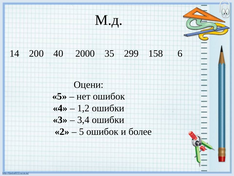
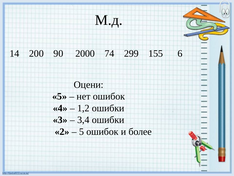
40: 40 -> 90
35: 35 -> 74
158: 158 -> 155
